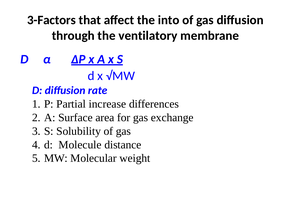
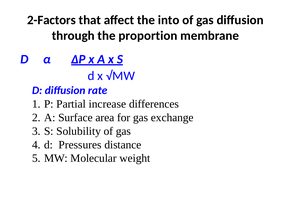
3-Factors: 3-Factors -> 2-Factors
ventilatory: ventilatory -> proportion
Molecule: Molecule -> Pressures
